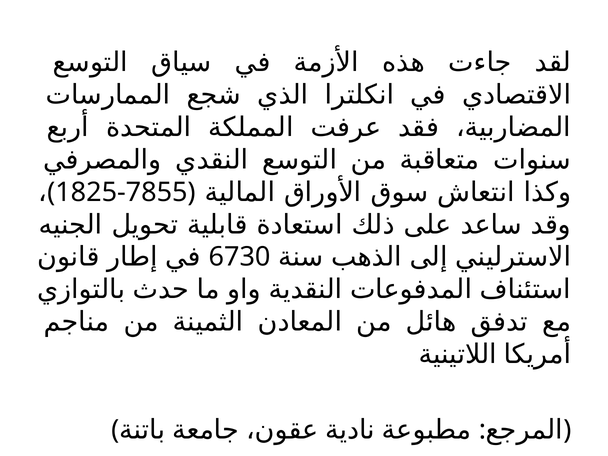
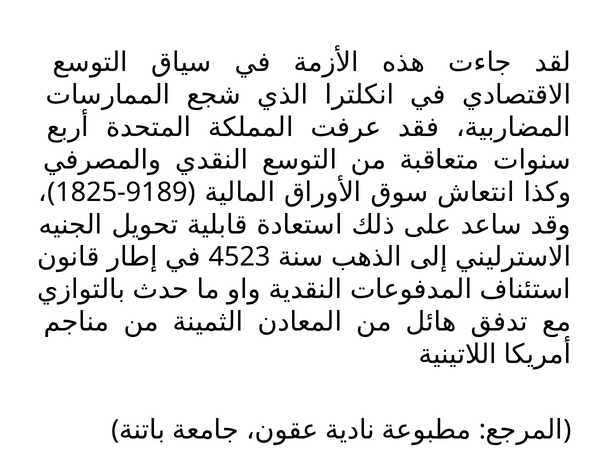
7855: 7855 -> 9189
6730: 6730 -> 4523
